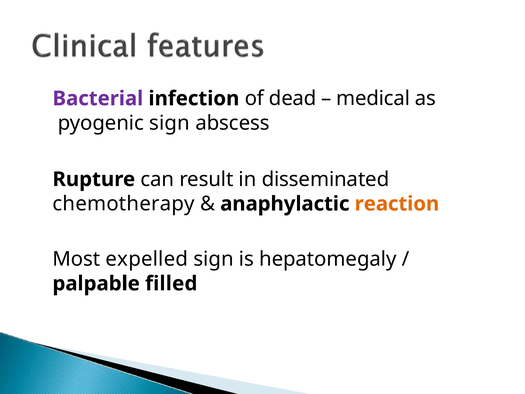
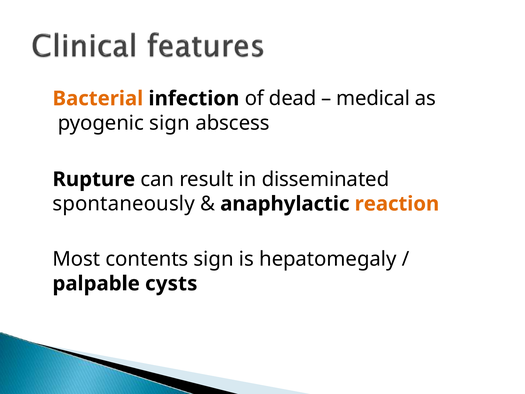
Bacterial colour: purple -> orange
chemotherapy: chemotherapy -> spontaneously
expelled: expelled -> contents
filled: filled -> cysts
